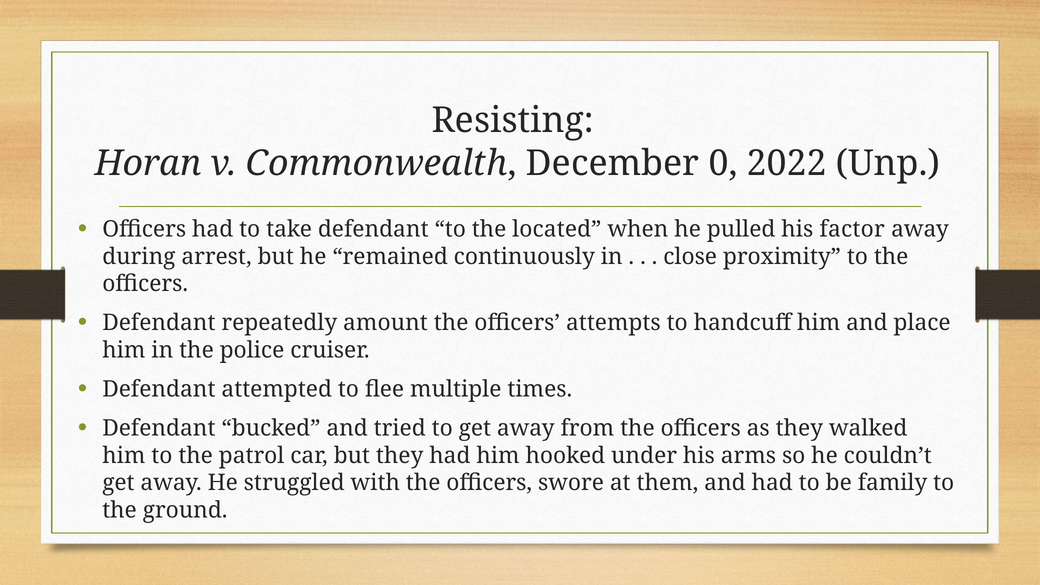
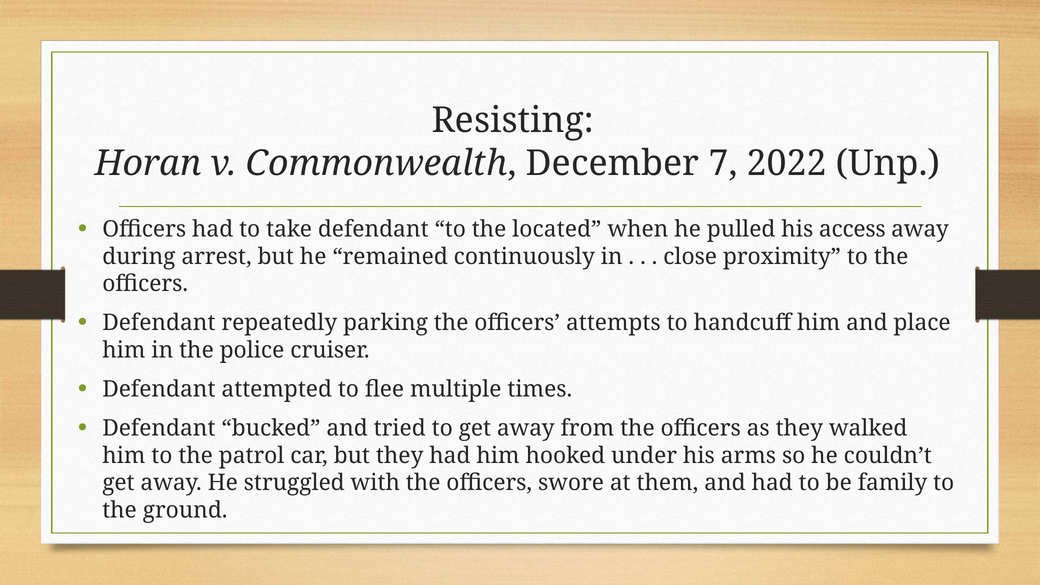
0: 0 -> 7
factor: factor -> access
amount: amount -> parking
